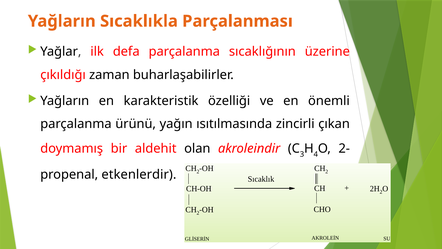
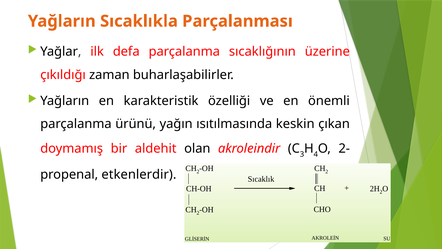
zincirli: zincirli -> keskin
